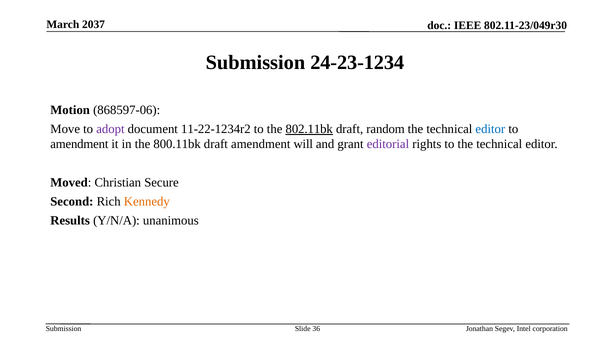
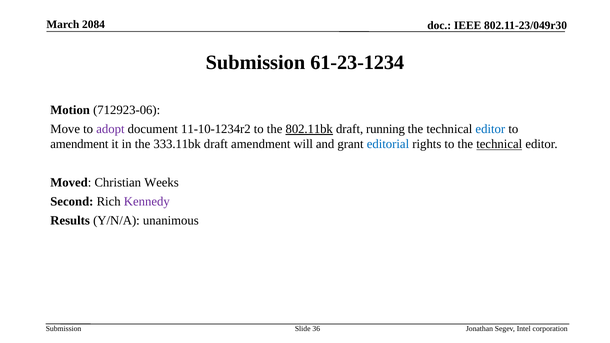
2037: 2037 -> 2084
24-23-1234: 24-23-1234 -> 61-23-1234
868597-06: 868597-06 -> 712923-06
11-22-1234r2: 11-22-1234r2 -> 11-10-1234r2
random: random -> running
800.11bk: 800.11bk -> 333.11bk
editorial colour: purple -> blue
technical at (499, 144) underline: none -> present
Secure: Secure -> Weeks
Kennedy colour: orange -> purple
